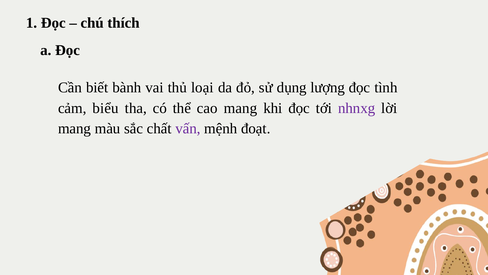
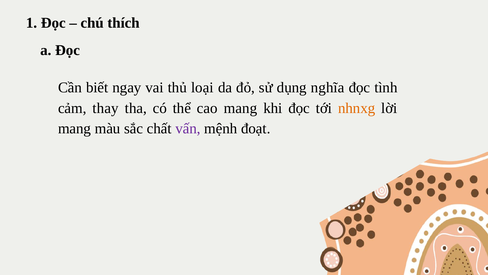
bành: bành -> ngay
lượng: lượng -> nghĩa
biểu: biểu -> thay
nhnxg colour: purple -> orange
